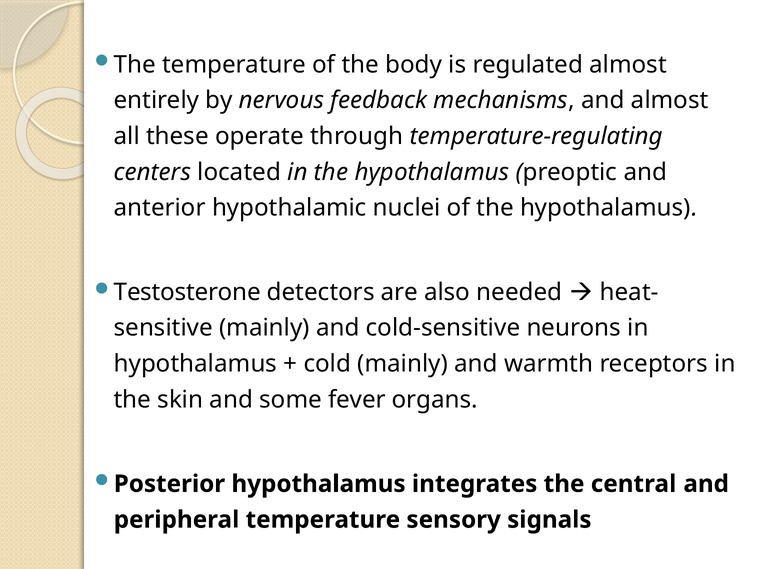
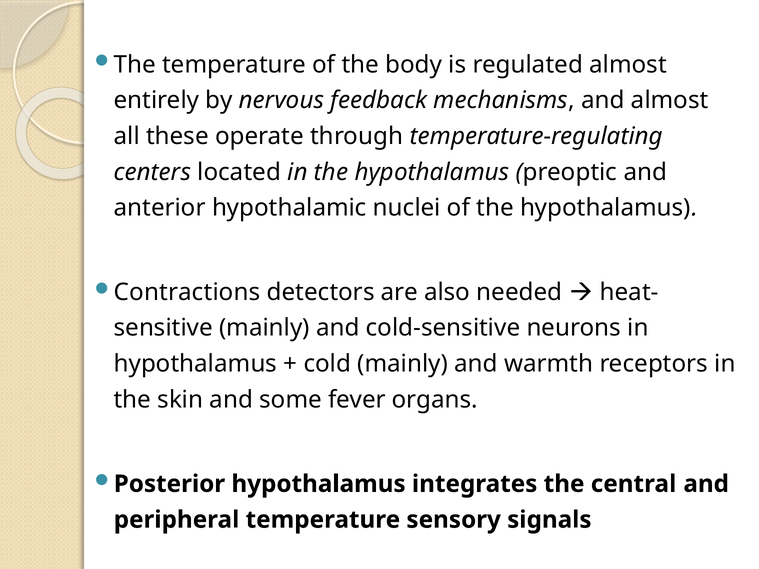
Testosterone: Testosterone -> Contractions
